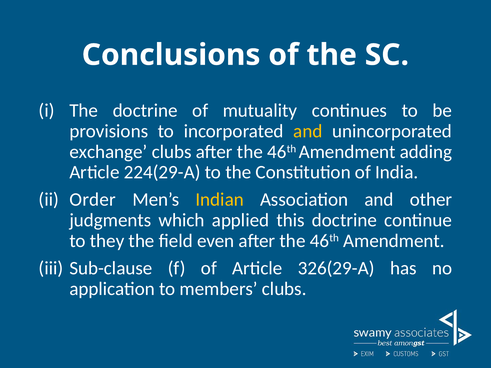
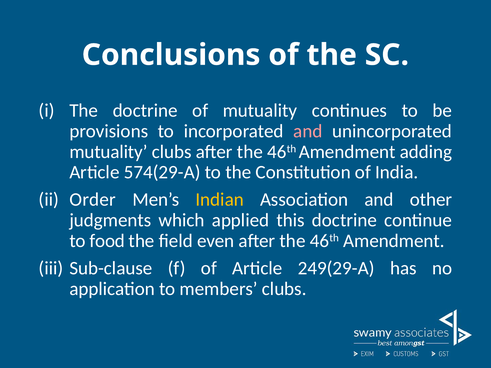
and at (308, 131) colour: yellow -> pink
exchange at (108, 152): exchange -> mutuality
224(29-A: 224(29-A -> 574(29-A
they: they -> food
326(29-A: 326(29-A -> 249(29-A
